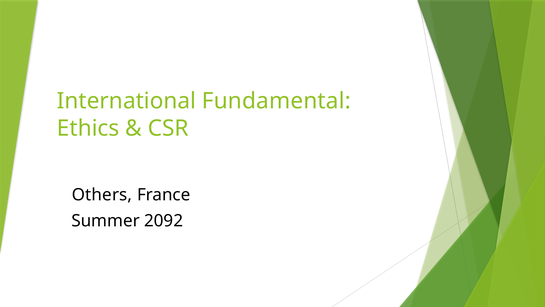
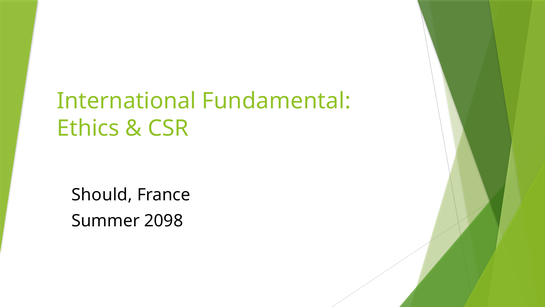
Others: Others -> Should
2092: 2092 -> 2098
